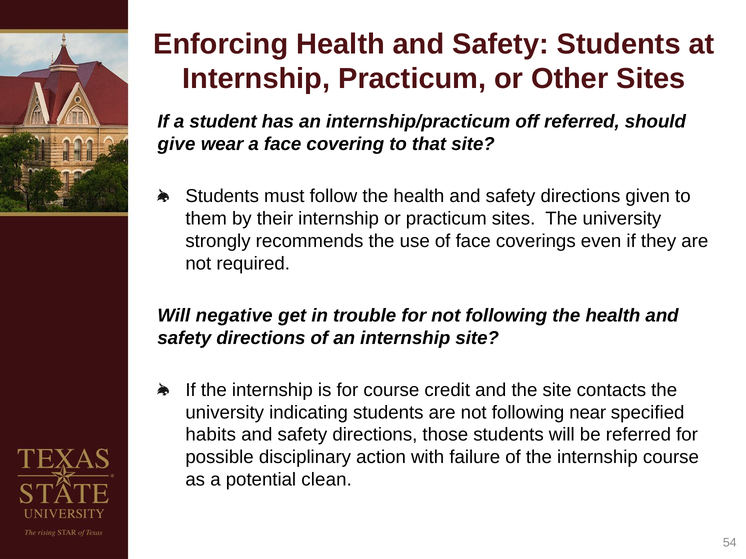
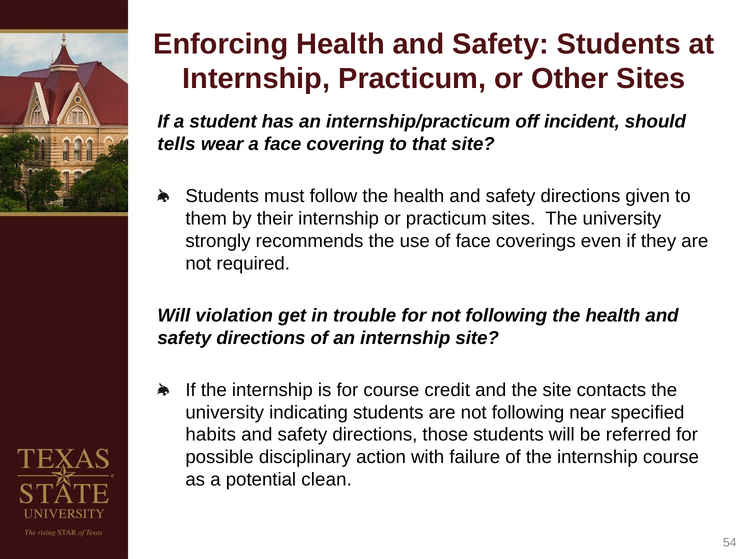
off referred: referred -> incident
give: give -> tells
negative: negative -> violation
